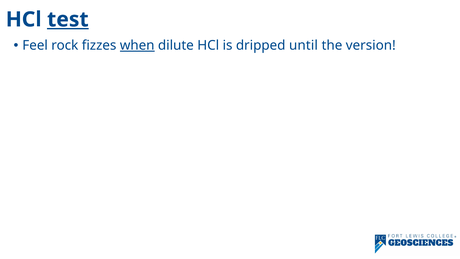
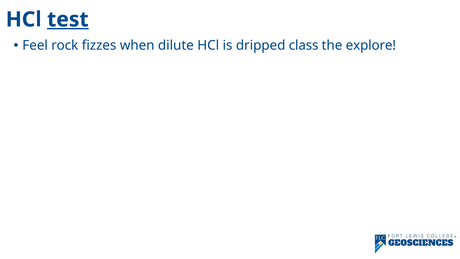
when underline: present -> none
until: until -> class
version: version -> explore
